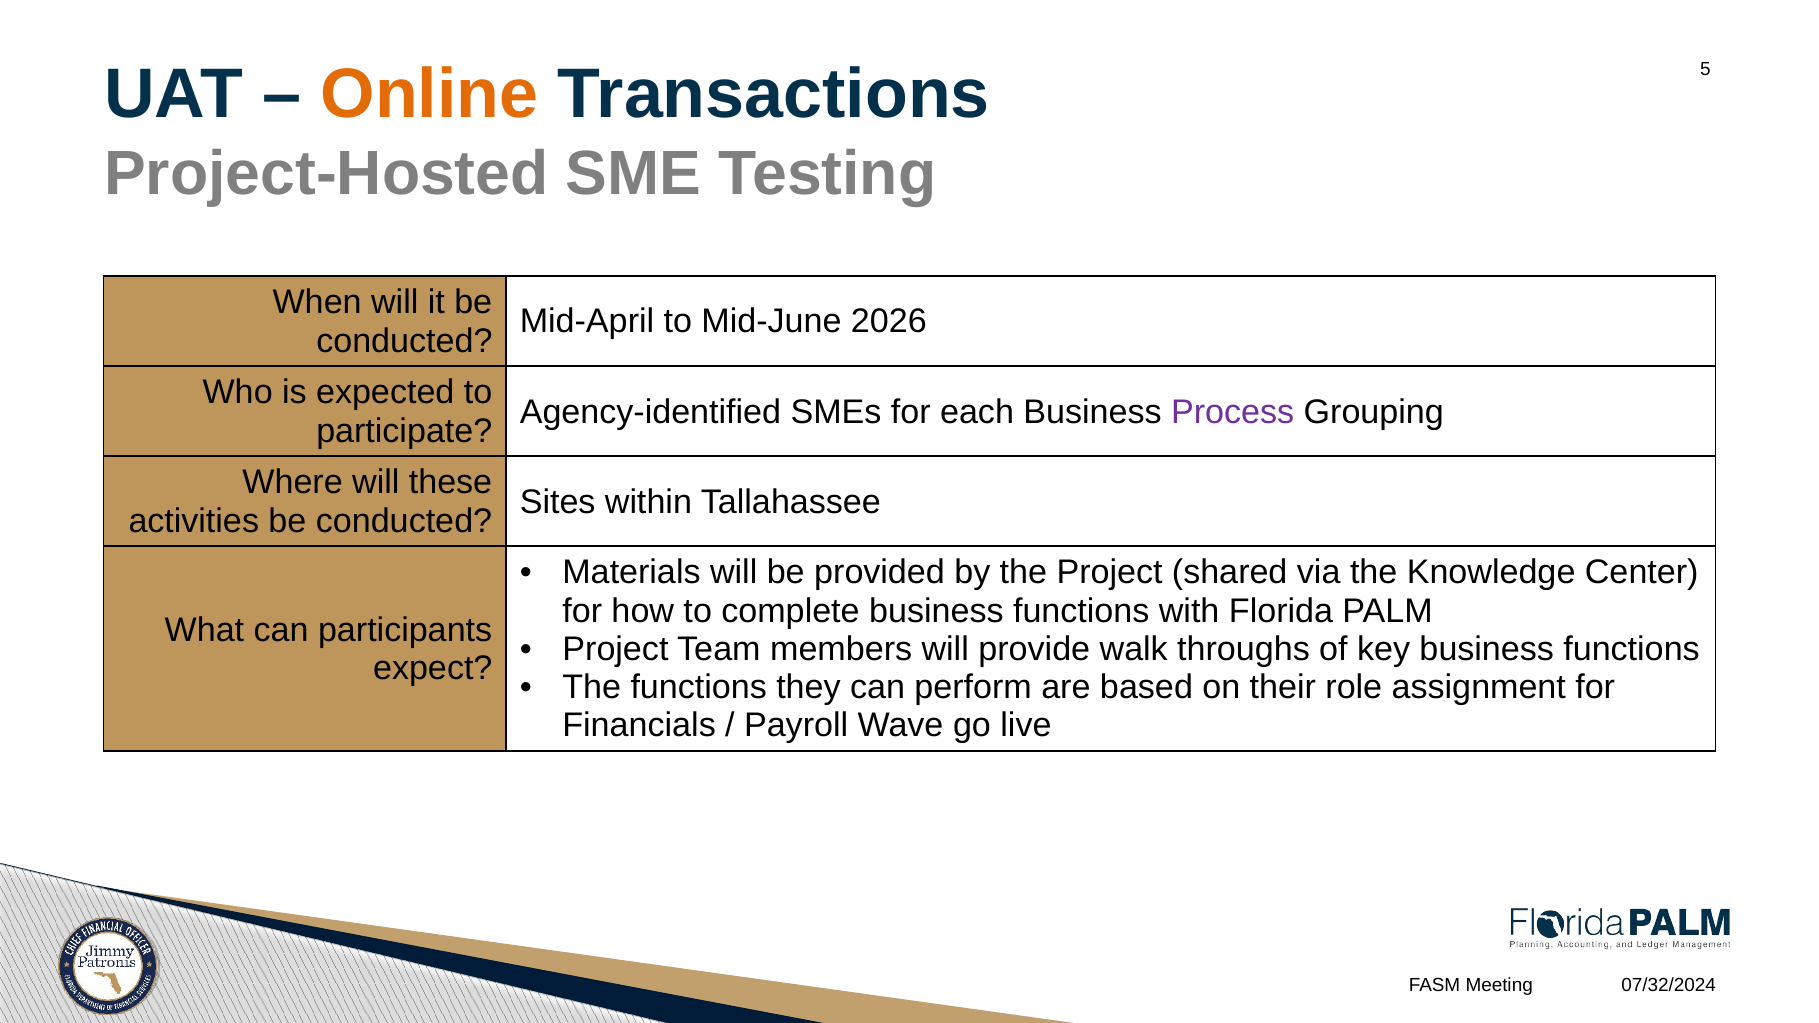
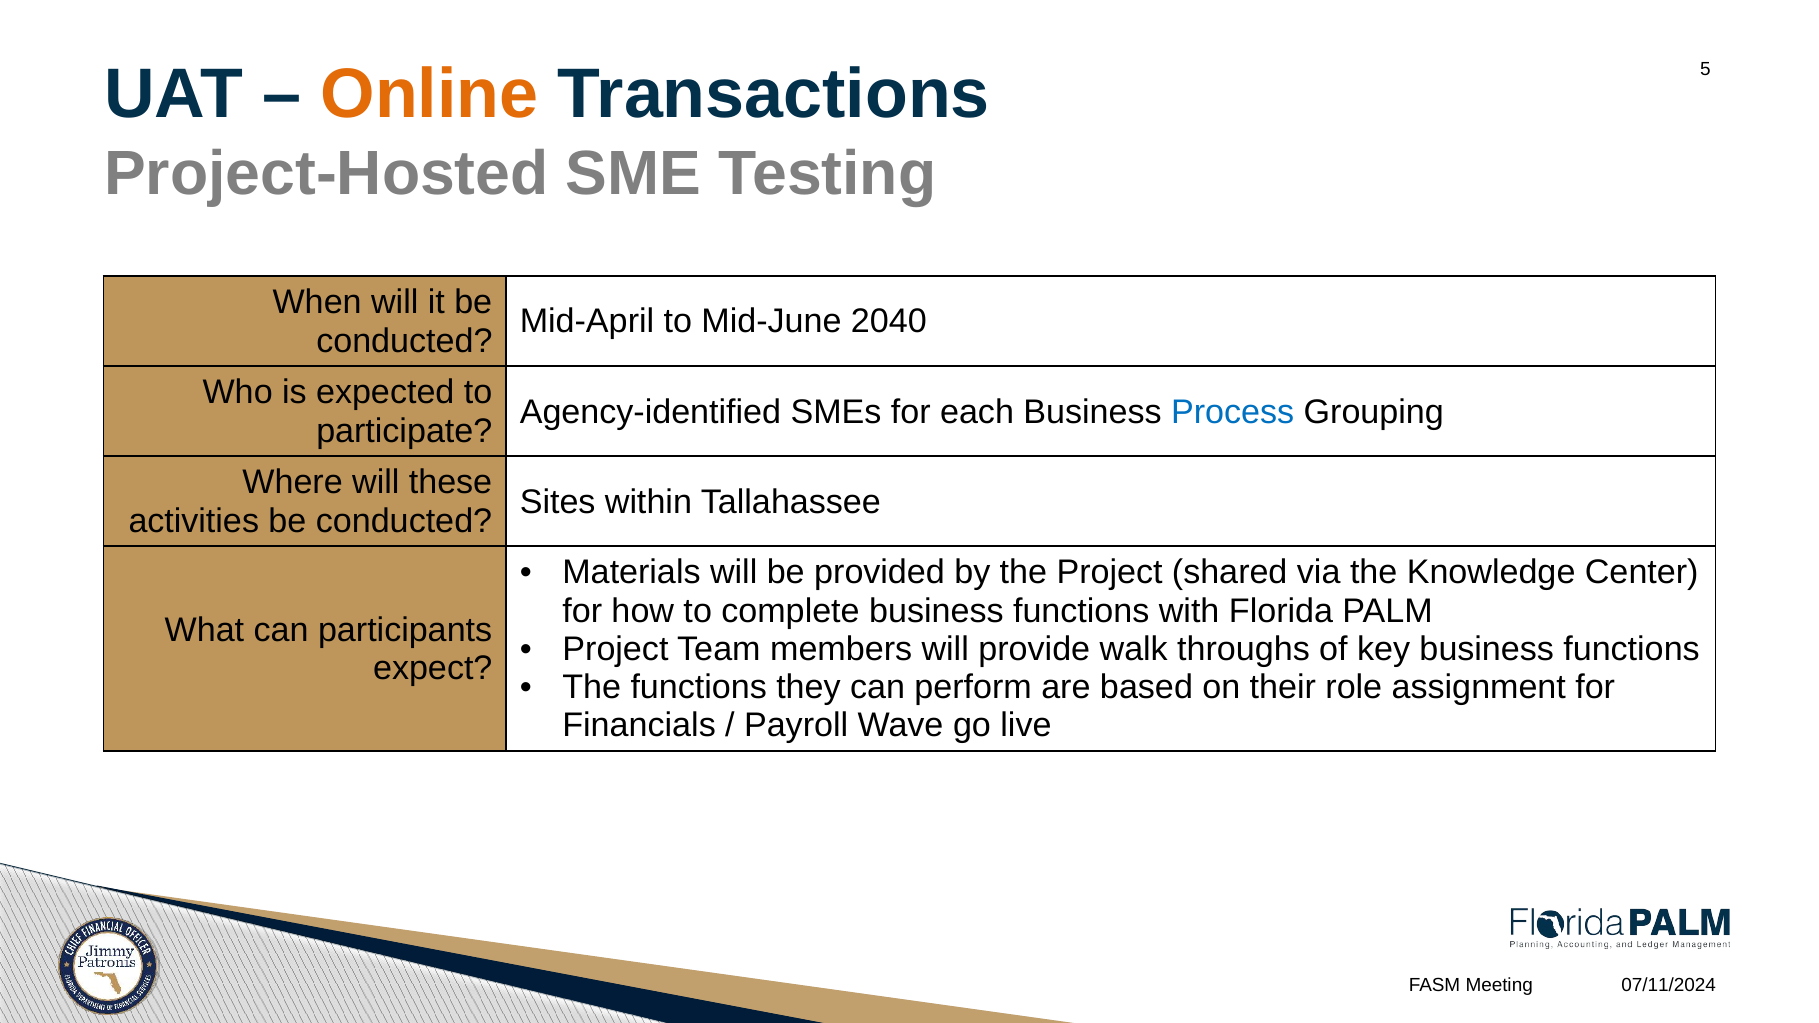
2026: 2026 -> 2040
Process colour: purple -> blue
07/32/2024: 07/32/2024 -> 07/11/2024
